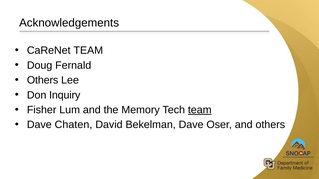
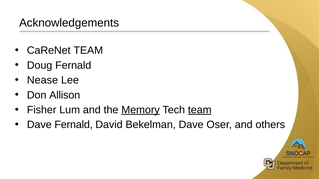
Others at (43, 80): Others -> Nease
Inquiry: Inquiry -> Allison
Memory underline: none -> present
Dave Chaten: Chaten -> Fernald
